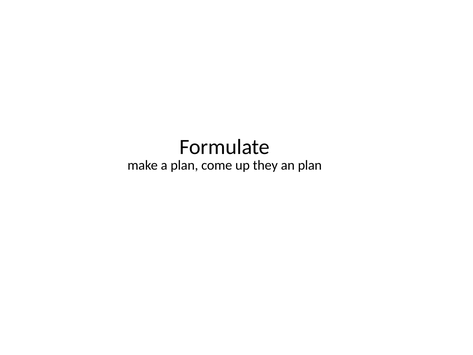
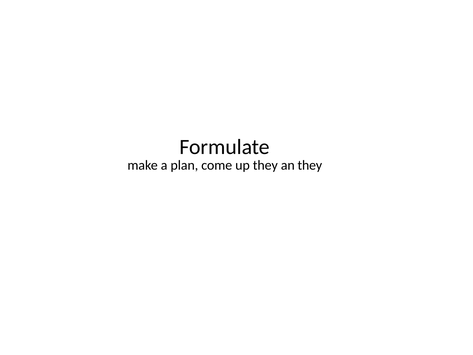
an plan: plan -> they
